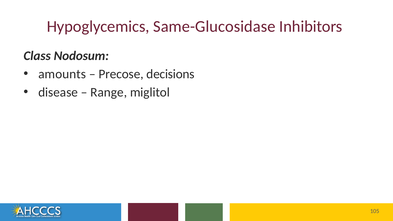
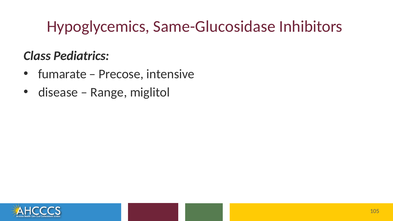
Nodosum: Nodosum -> Pediatrics
amounts: amounts -> fumarate
decisions: decisions -> intensive
